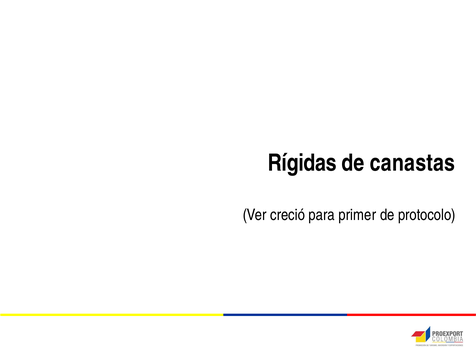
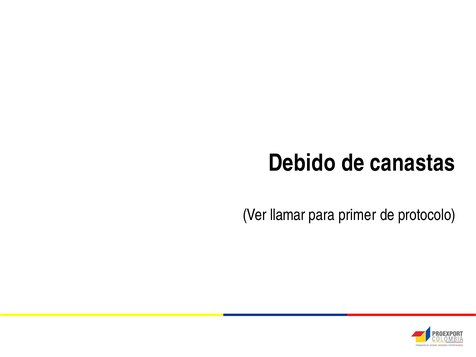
Rígidas: Rígidas -> Debido
creció: creció -> llamar
